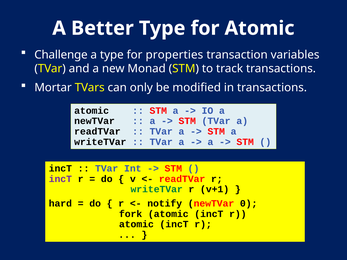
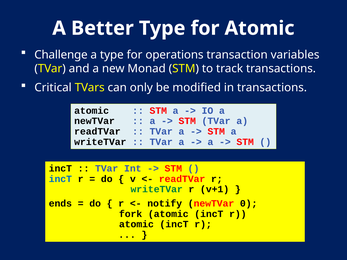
properties: properties -> operations
Mortar: Mortar -> Critical
incT at (60, 179) colour: purple -> blue
hard: hard -> ends
